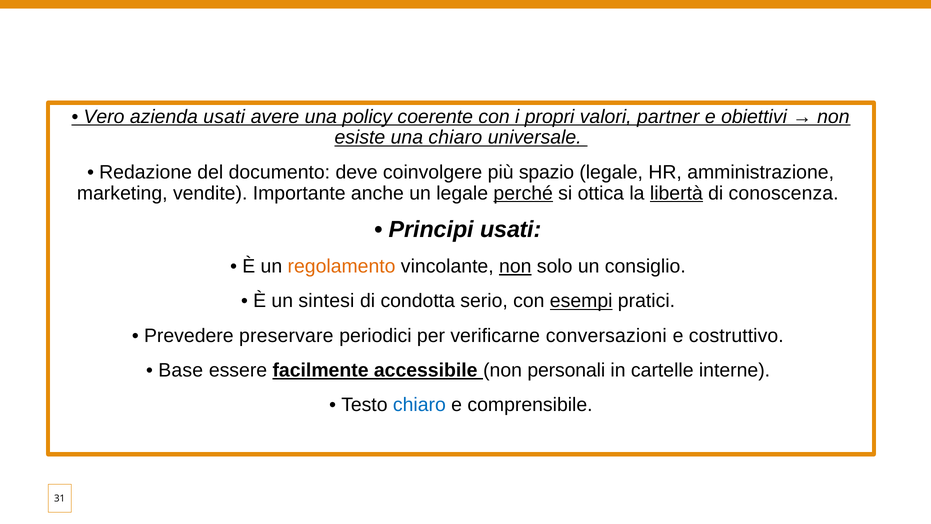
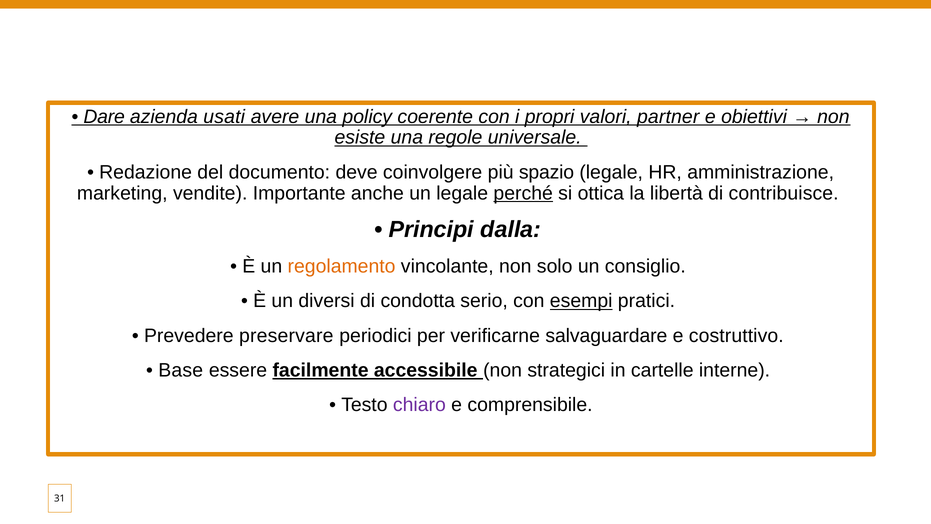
Vero: Vero -> Dare
una chiaro: chiaro -> regole
libertà underline: present -> none
conoscenza: conoscenza -> contribuisce
Principi usati: usati -> dalla
non at (515, 266) underline: present -> none
sintesi: sintesi -> diversi
conversazioni: conversazioni -> salvaguardare
personali: personali -> strategici
chiaro at (419, 405) colour: blue -> purple
